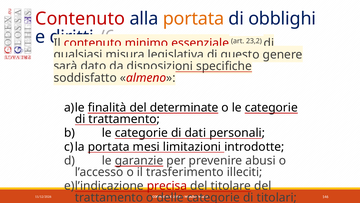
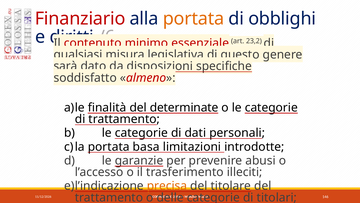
Contenuto at (80, 19): Contenuto -> Finanziario
mesi: mesi -> basa
precisa colour: red -> orange
